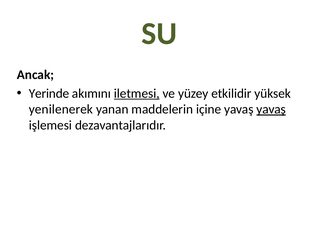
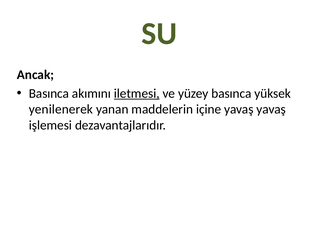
Yerinde at (49, 93): Yerinde -> Basınca
yüzey etkilidir: etkilidir -> basınca
yavaş at (271, 109) underline: present -> none
